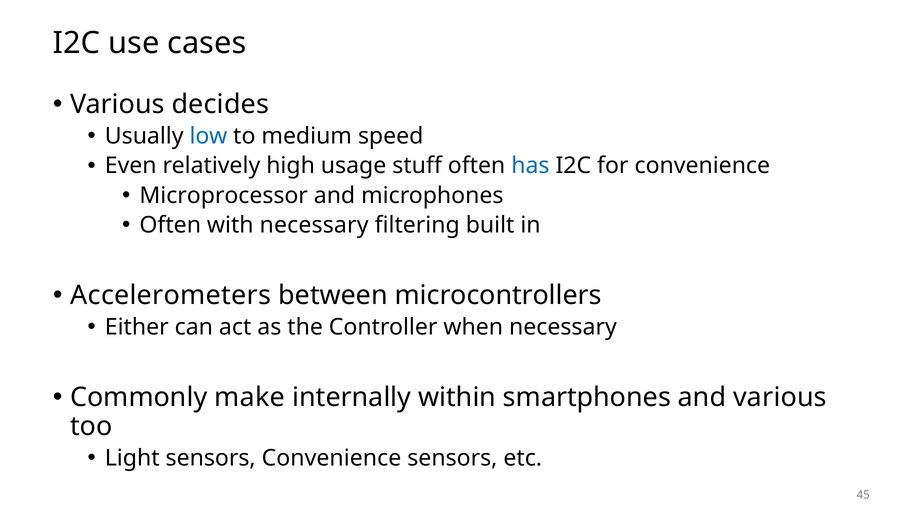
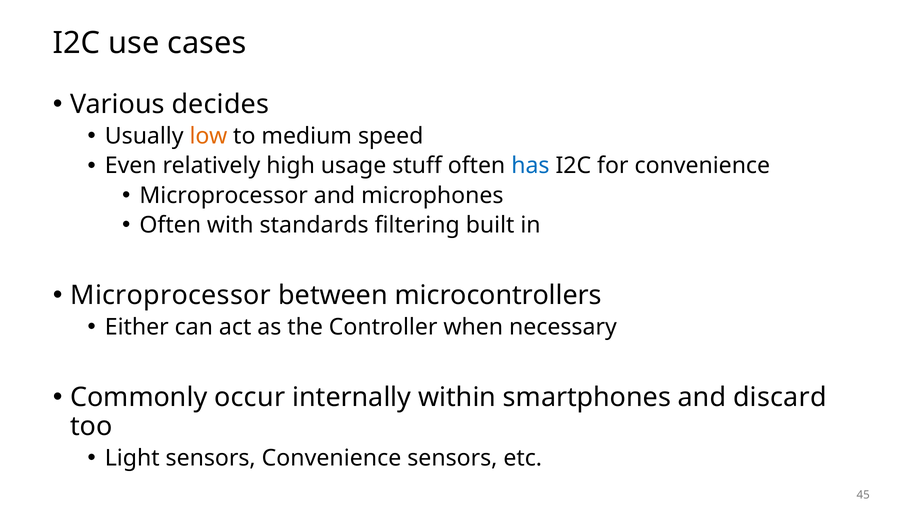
low colour: blue -> orange
with necessary: necessary -> standards
Accelerometers at (171, 295): Accelerometers -> Microprocessor
make: make -> occur
and various: various -> discard
